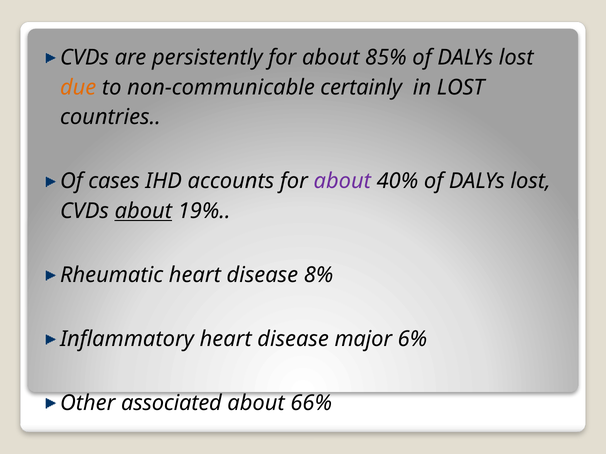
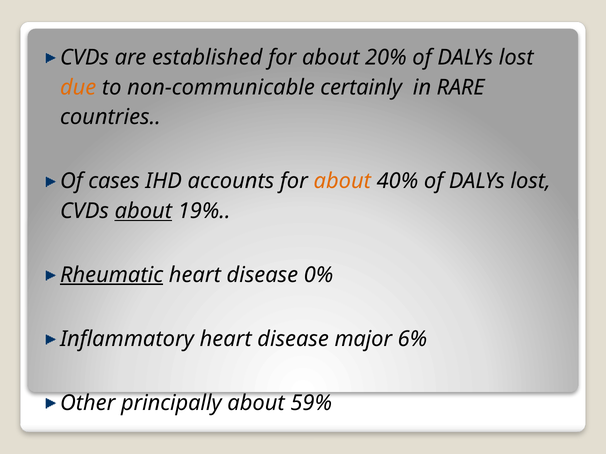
persistently: persistently -> established
85%: 85% -> 20%
in LOST: LOST -> RARE
about at (342, 181) colour: purple -> orange
Rheumatic underline: none -> present
8%: 8% -> 0%
associated: associated -> principally
66%: 66% -> 59%
